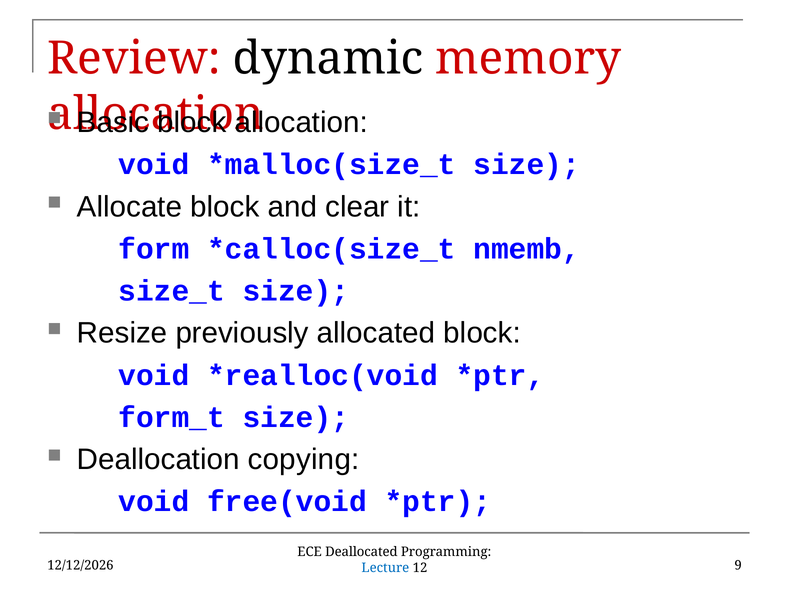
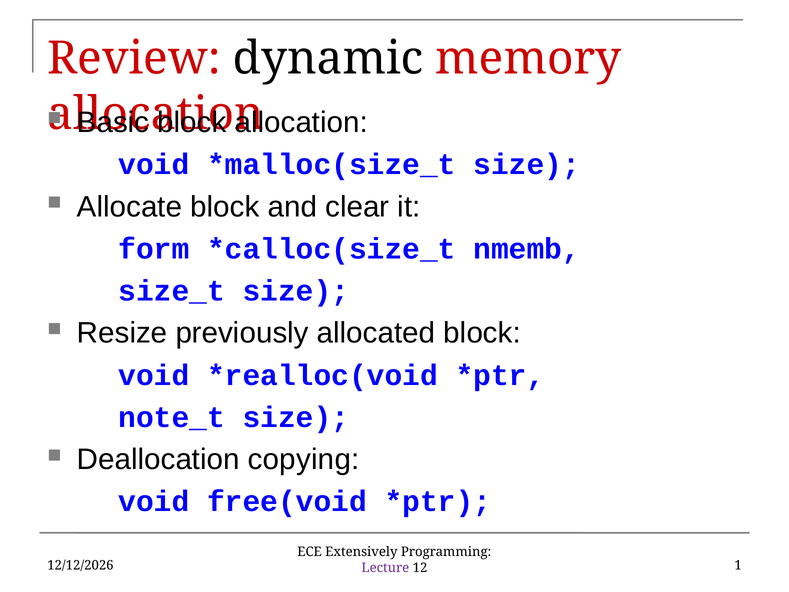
form_t: form_t -> note_t
Deallocated: Deallocated -> Extensively
Lecture colour: blue -> purple
9: 9 -> 1
